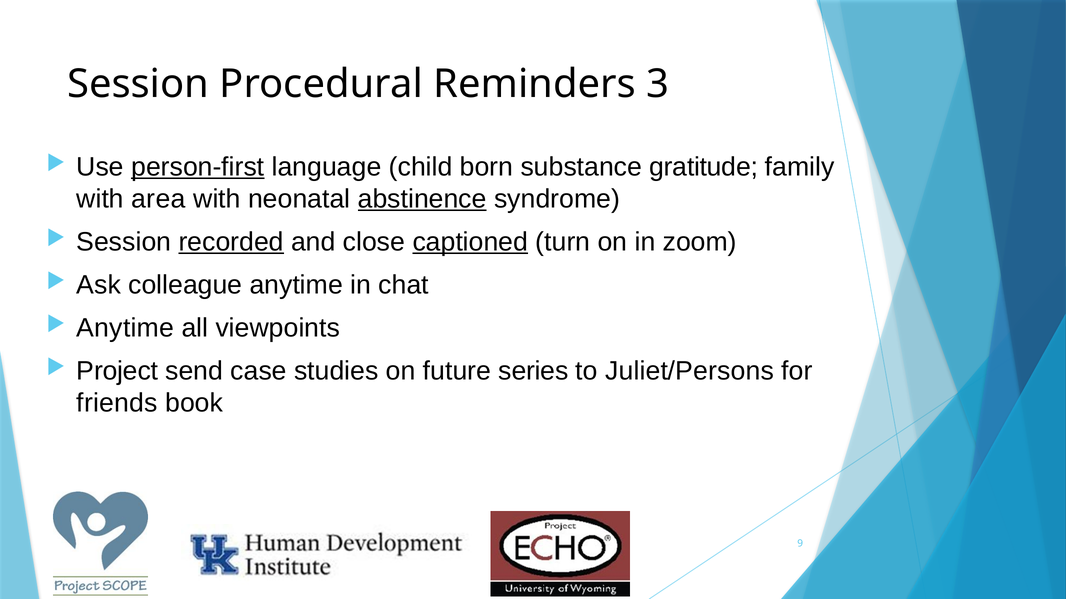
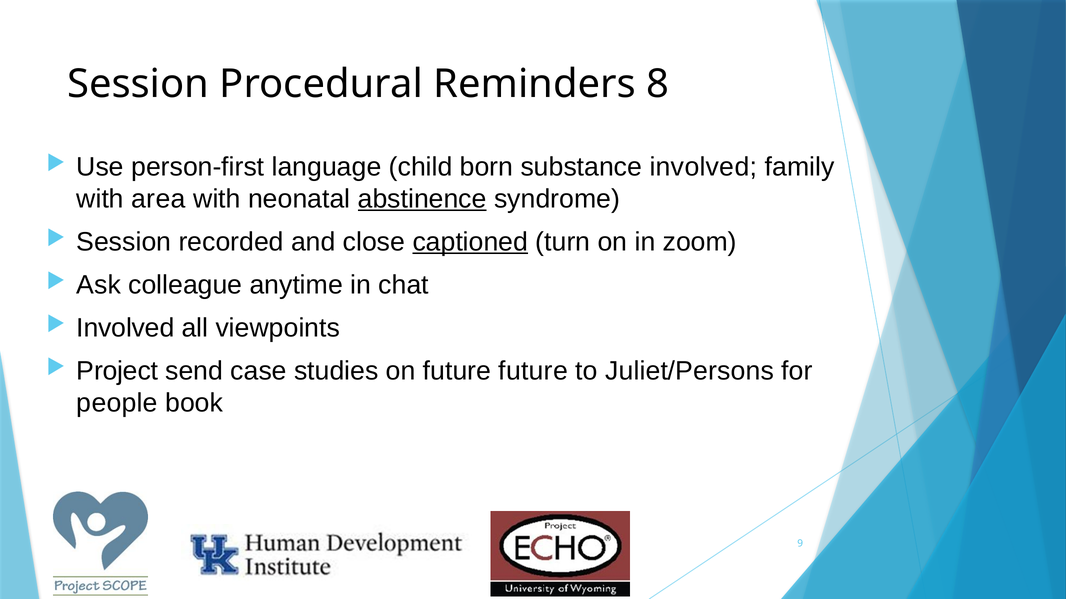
3: 3 -> 8
person-first underline: present -> none
substance gratitude: gratitude -> involved
recorded underline: present -> none
Anytime at (125, 328): Anytime -> Involved
future series: series -> future
friends: friends -> people
